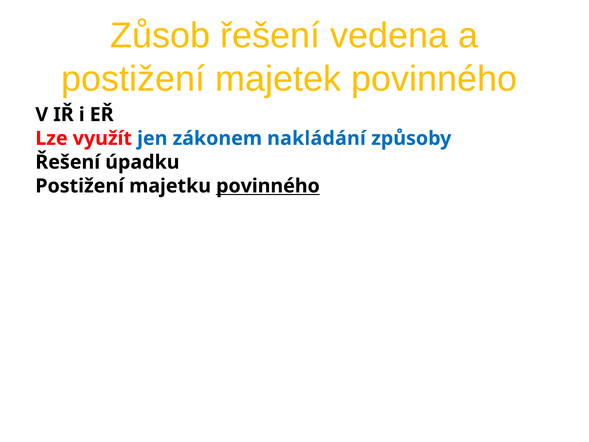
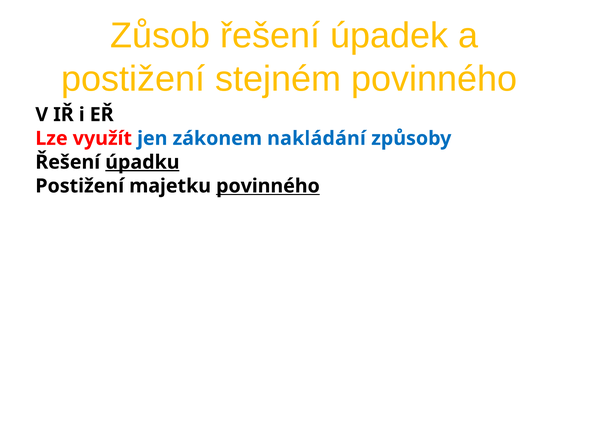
vedena: vedena -> úpadek
majetek: majetek -> stejném
úpadku underline: none -> present
